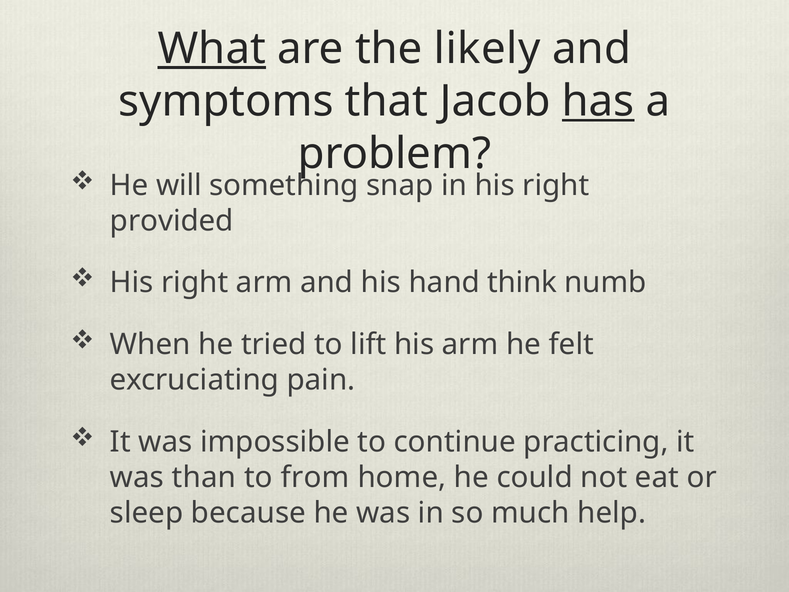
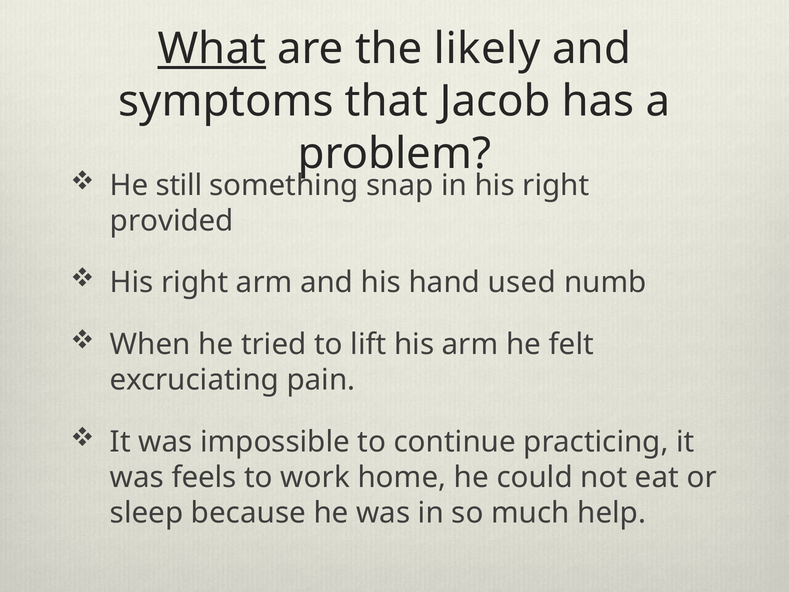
has underline: present -> none
will: will -> still
think: think -> used
than: than -> feels
from: from -> work
